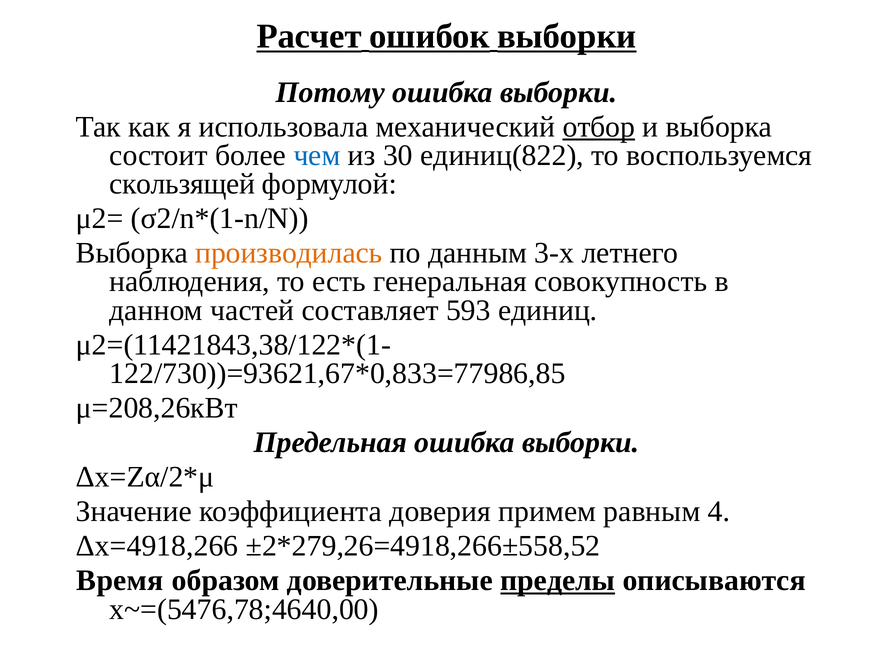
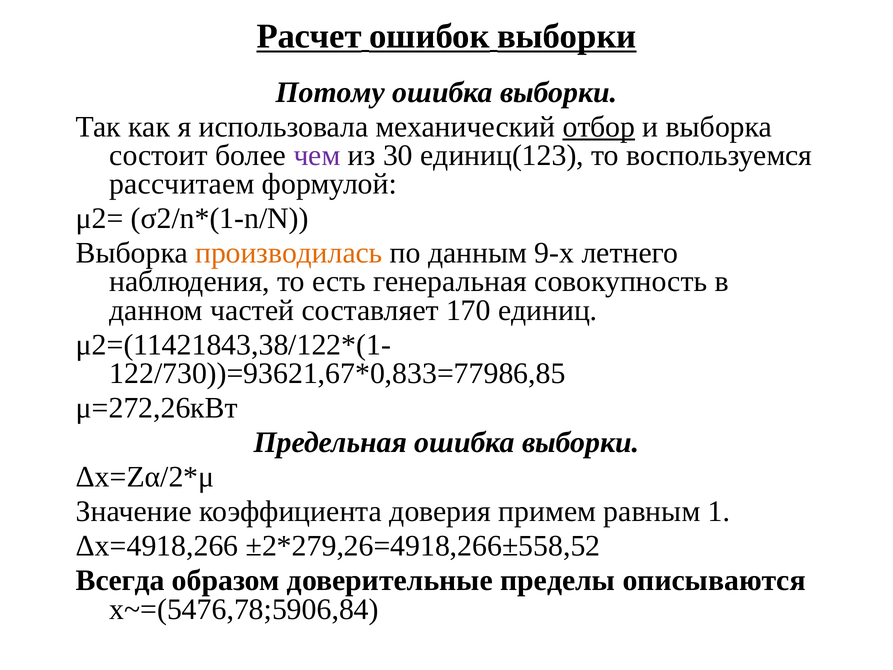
чем colour: blue -> purple
единиц(822: единиц(822 -> единиц(123
скользящей: скользящей -> рассчитаем
3-х: 3-х -> 9-х
593: 593 -> 170
μ=208,26кВт: μ=208,26кВт -> μ=272,26кВт
4: 4 -> 1
Время: Время -> Всегда
пределы underline: present -> none
х~=(5476,78;4640,00: х~=(5476,78;4640,00 -> х~=(5476,78;5906,84
